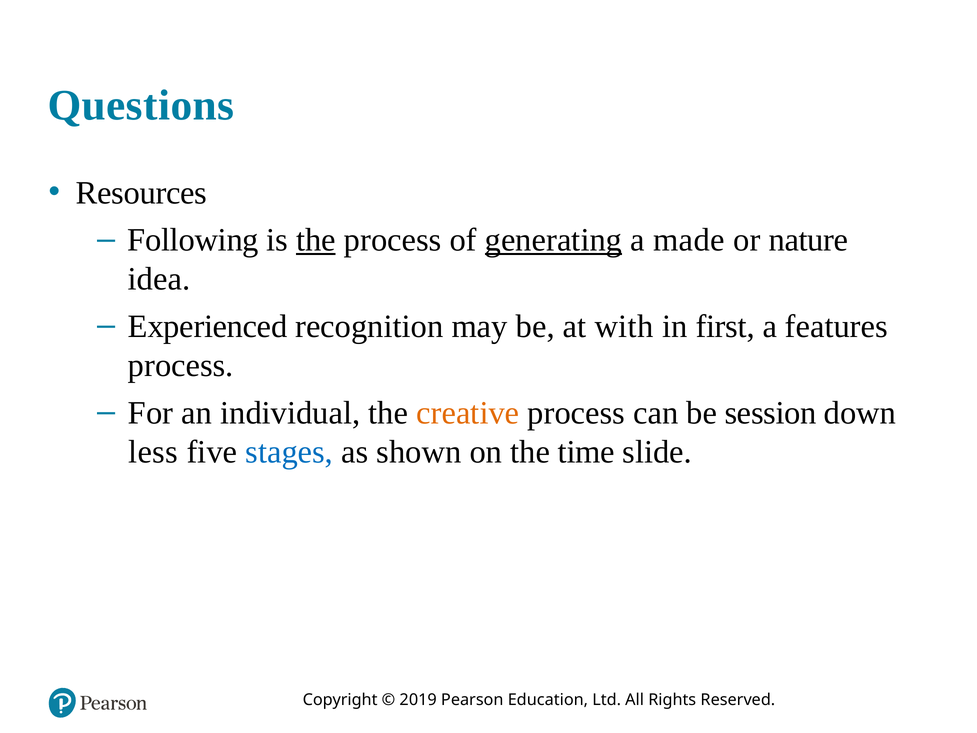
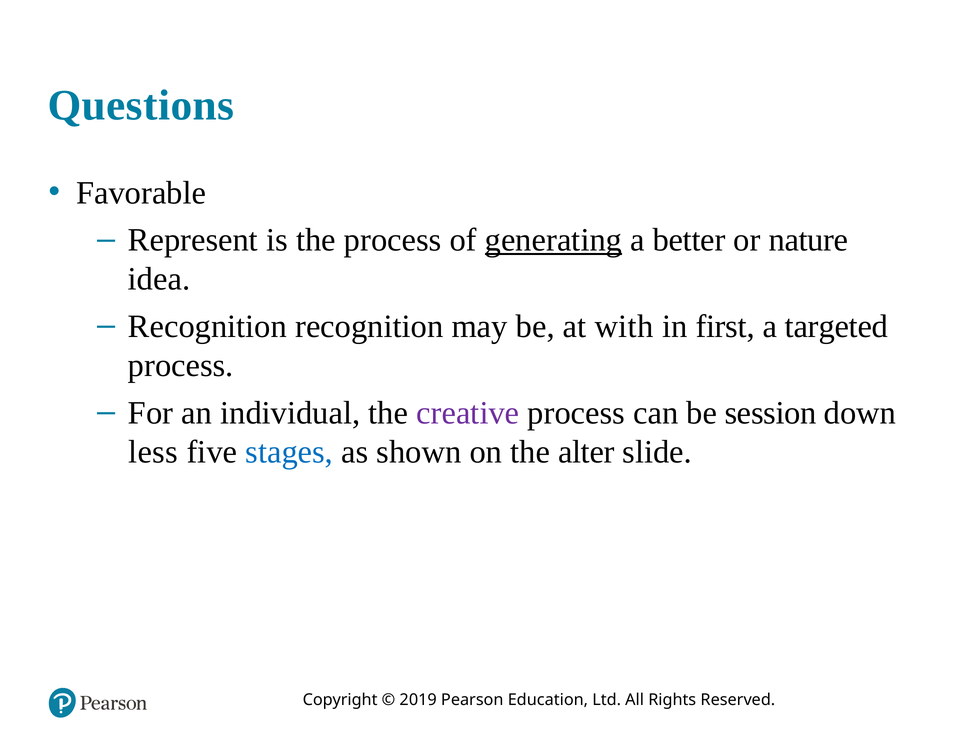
Resources: Resources -> Favorable
Following: Following -> Represent
the at (316, 240) underline: present -> none
made: made -> better
Experienced at (208, 326): Experienced -> Recognition
features: features -> targeted
creative colour: orange -> purple
time: time -> alter
